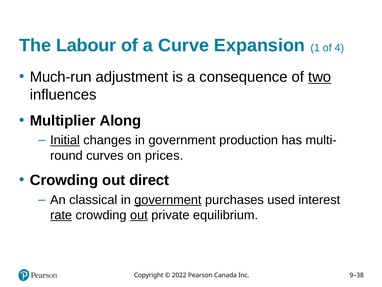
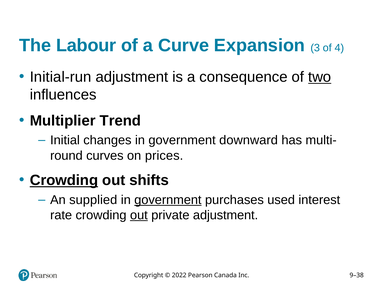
1: 1 -> 3
Much-run: Much-run -> Initial-run
Along: Along -> Trend
Initial underline: present -> none
production: production -> downward
Crowding at (64, 180) underline: none -> present
direct: direct -> shifts
classical: classical -> supplied
rate underline: present -> none
private equilibrium: equilibrium -> adjustment
